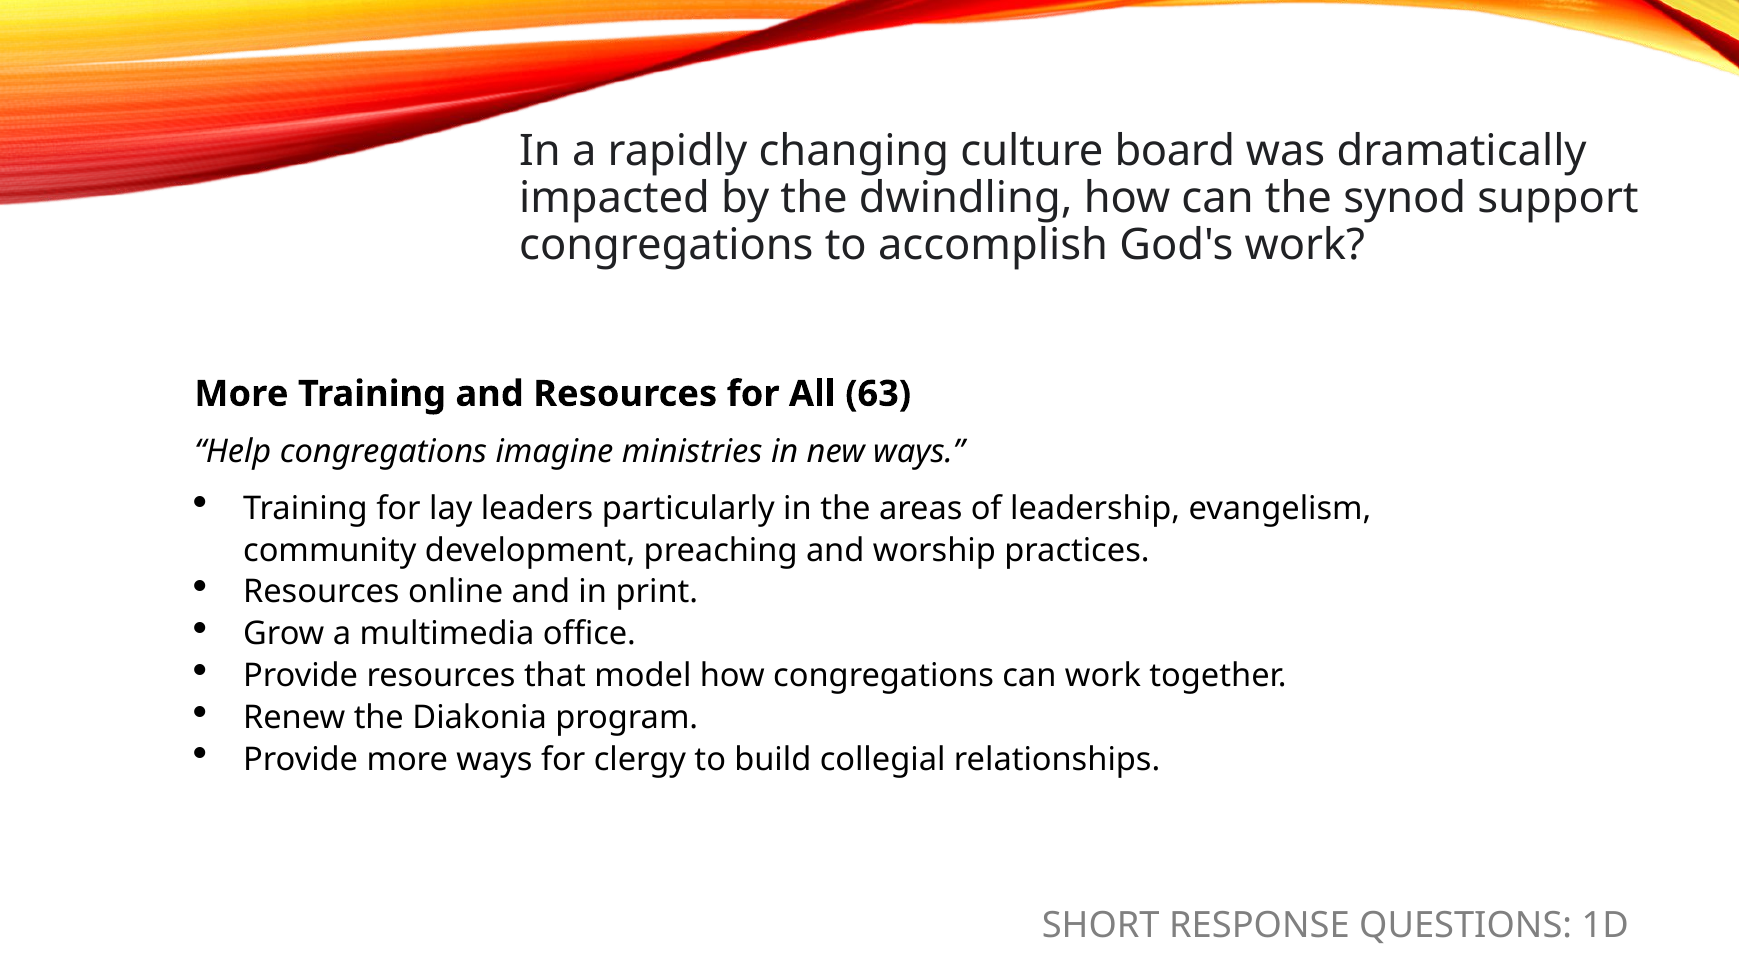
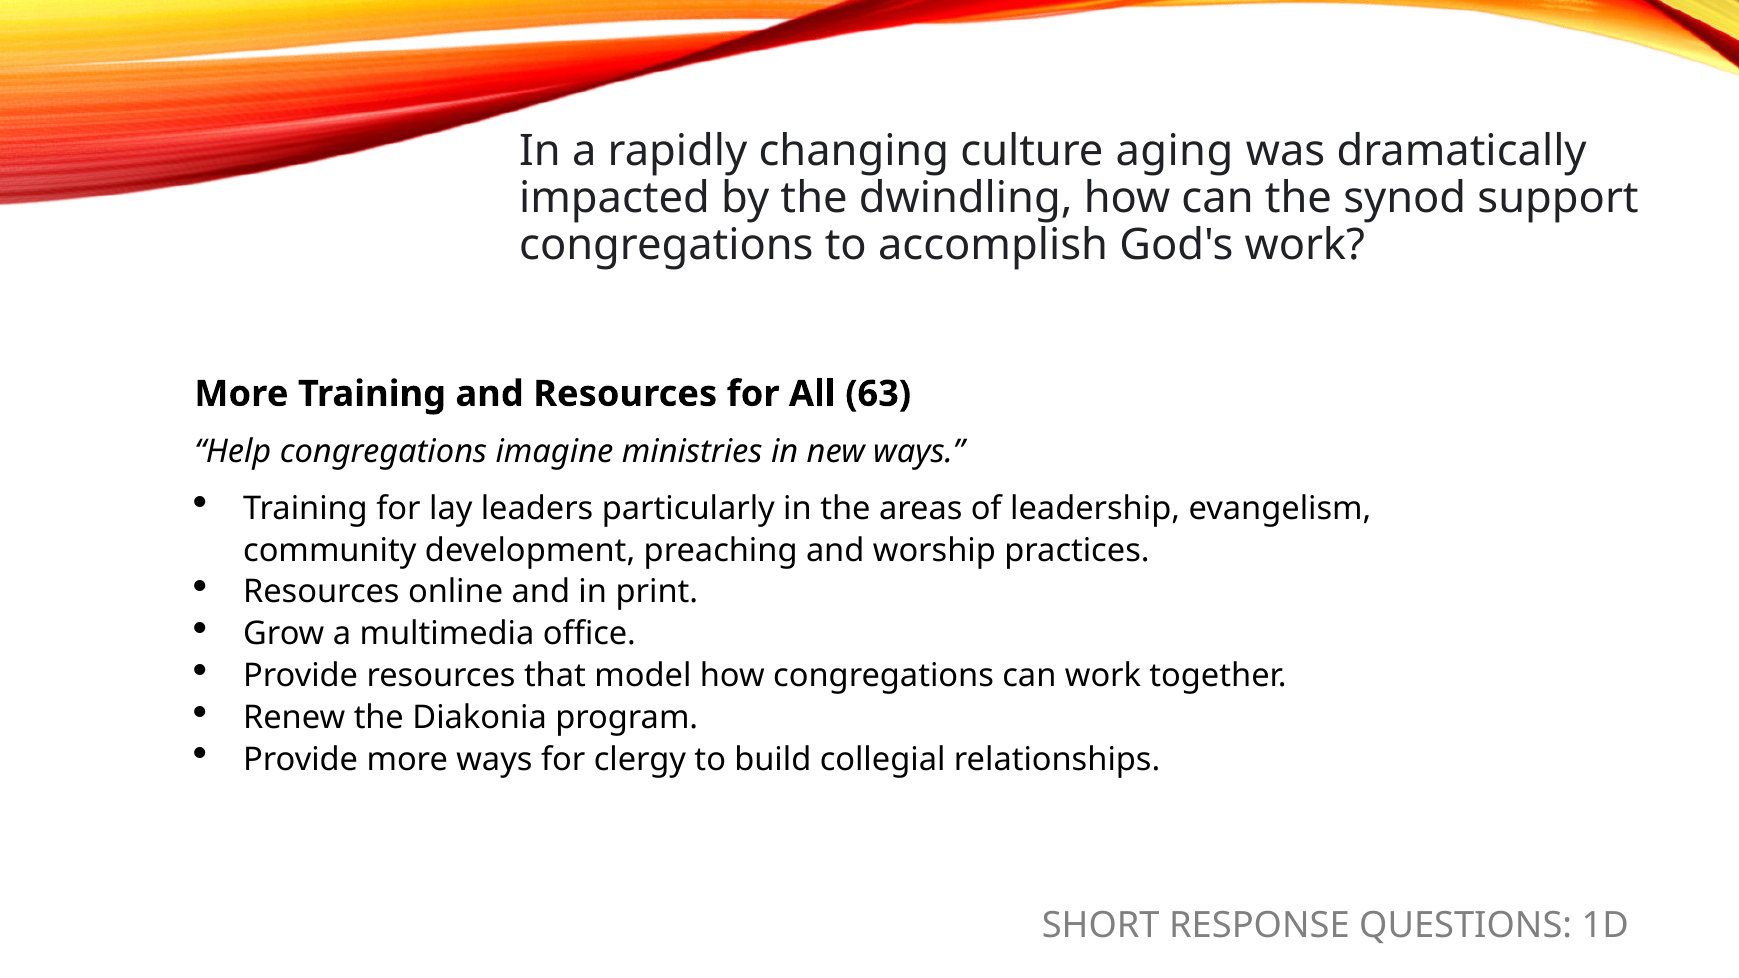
board: board -> aging
